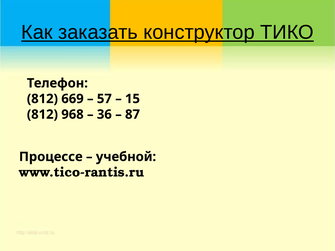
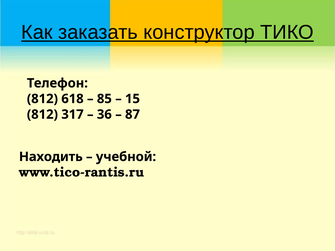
669: 669 -> 618
57: 57 -> 85
968: 968 -> 317
Процессе: Процессе -> Находить
